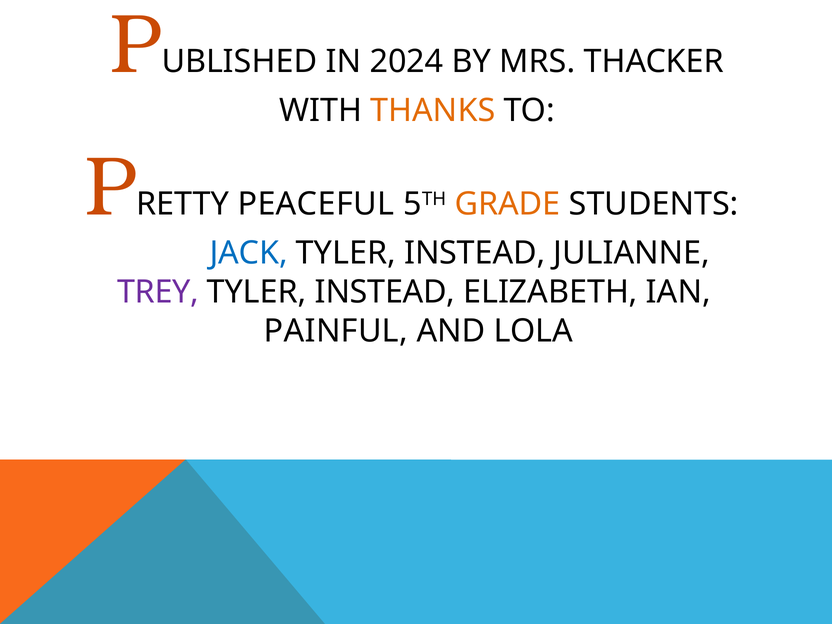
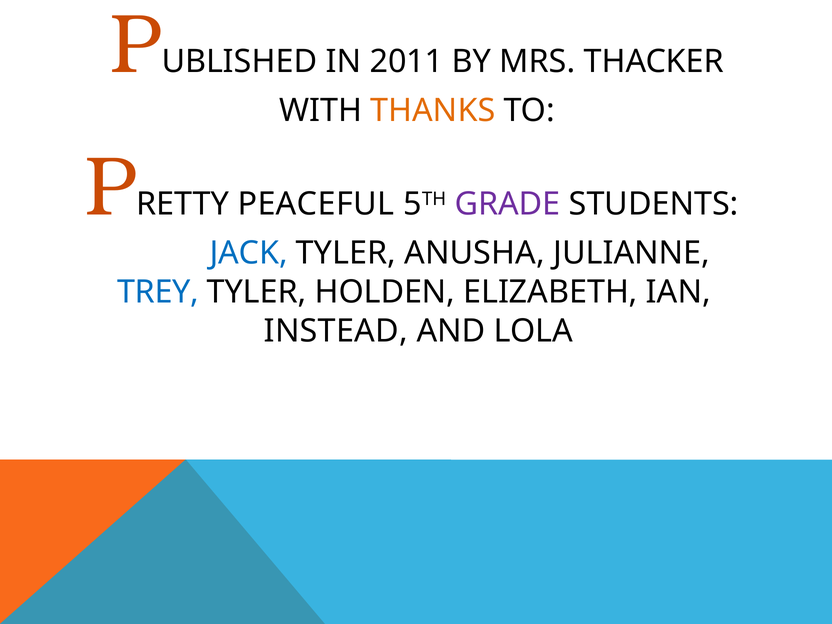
2024: 2024 -> 2011
GRADE colour: orange -> purple
INSTEAD at (475, 253): INSTEAD -> ANUSHA
TREY colour: purple -> blue
INSTEAD at (385, 292): INSTEAD -> HOLDEN
PAINFUL: PAINFUL -> INSTEAD
